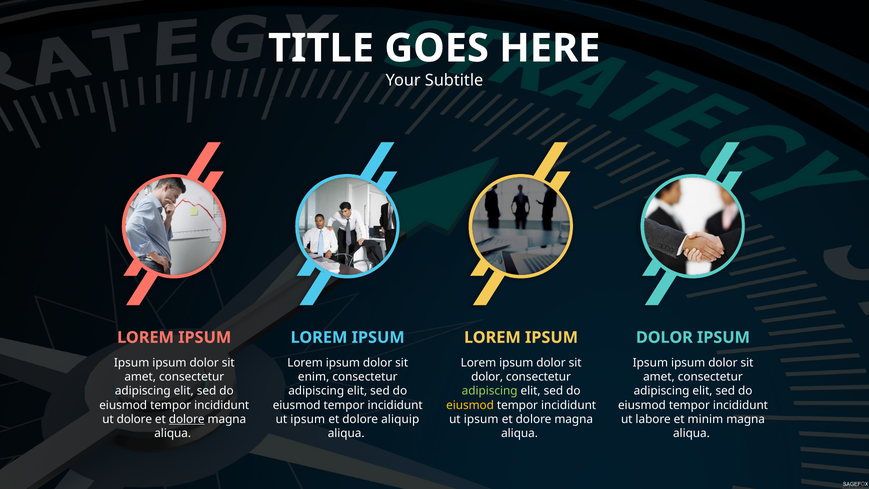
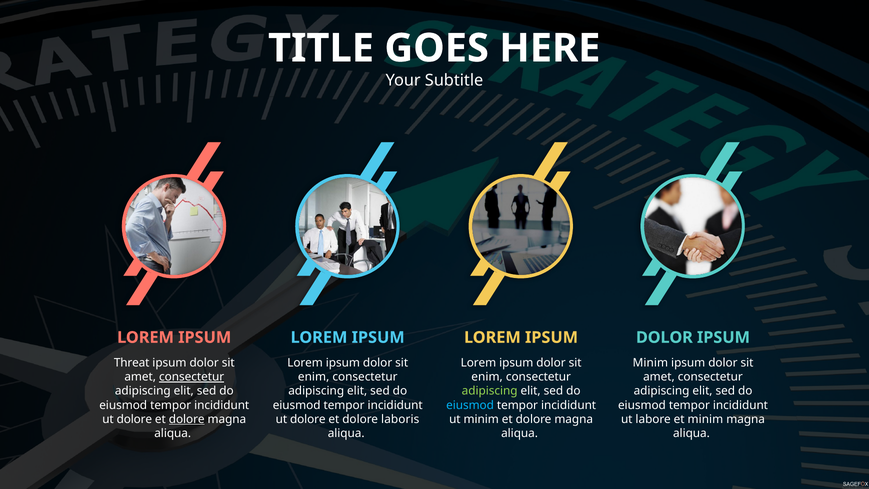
Ipsum at (132, 363): Ipsum -> Threat
Ipsum at (650, 363): Ipsum -> Minim
consectetur at (192, 377) underline: none -> present
dolor at (487, 377): dolor -> enim
eiusmod at (470, 405) colour: yellow -> light blue
ipsum at (308, 419): ipsum -> dolore
aliquip: aliquip -> laboris
ipsum at (481, 419): ipsum -> minim
